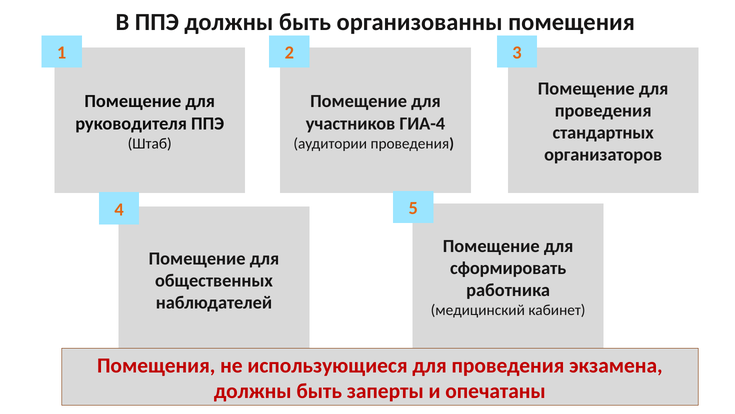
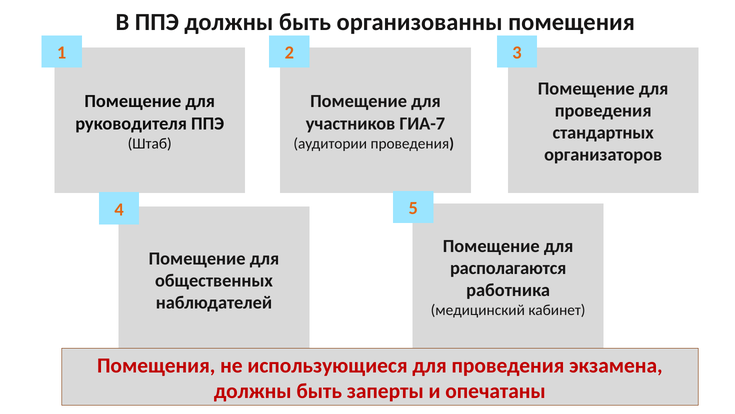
ГИА-4: ГИА-4 -> ГИА-7
сформировать: сформировать -> располагаются
